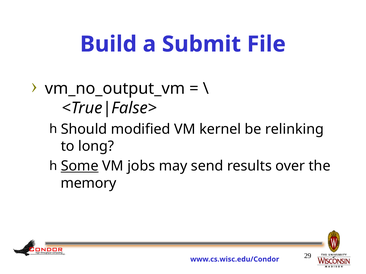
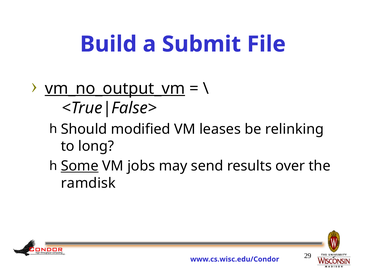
vm_no_output_vm underline: none -> present
kernel: kernel -> leases
memory: memory -> ramdisk
